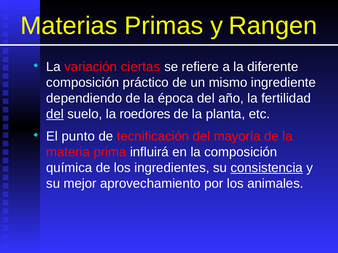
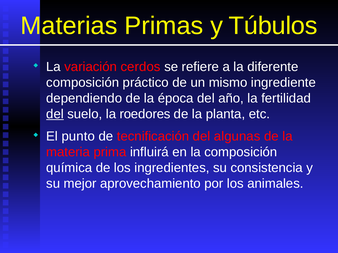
Rangen: Rangen -> Túbulos
ciertas: ciertas -> cerdos
mayoría: mayoría -> algunas
consistencia underline: present -> none
